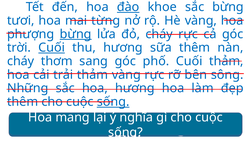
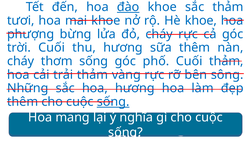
sắc bừng: bừng -> thảm
mai từng: từng -> khoe
Hè vàng: vàng -> khoe
bừng at (76, 34) underline: present -> none
Cuối at (52, 48) underline: present -> none
thơm sang: sang -> sống
